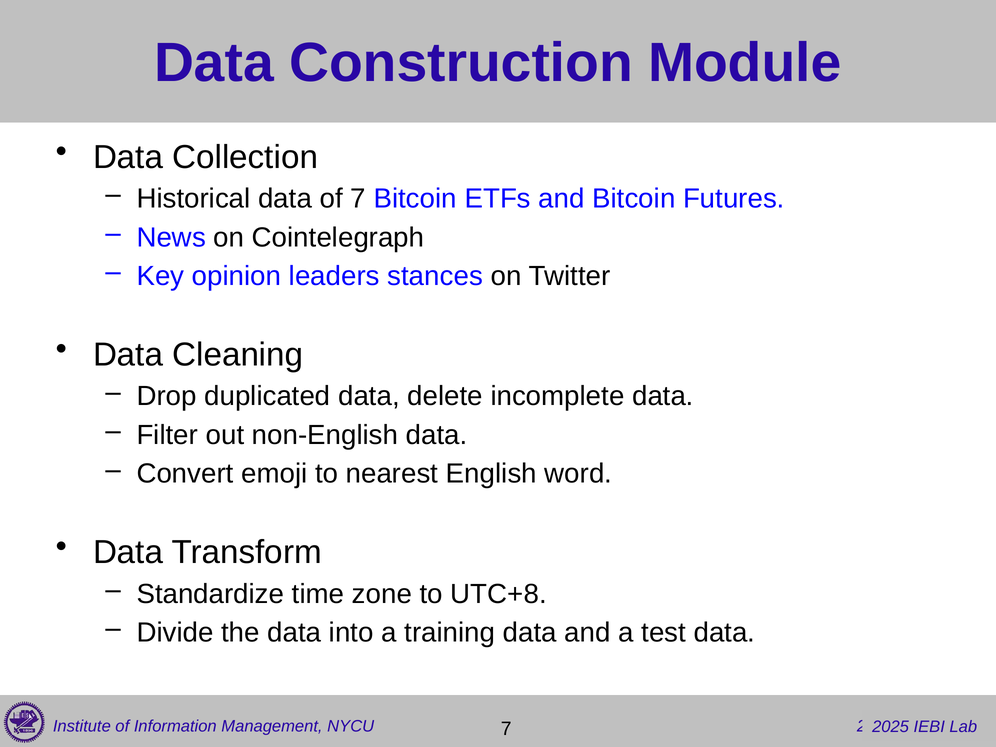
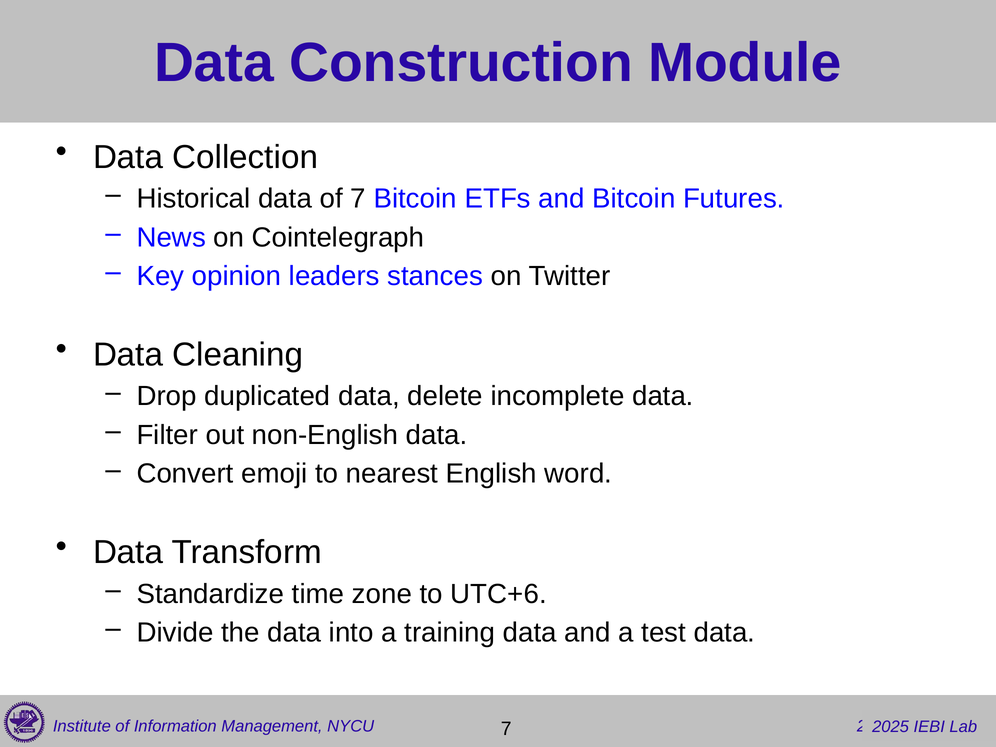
UTC+8: UTC+8 -> UTC+6
